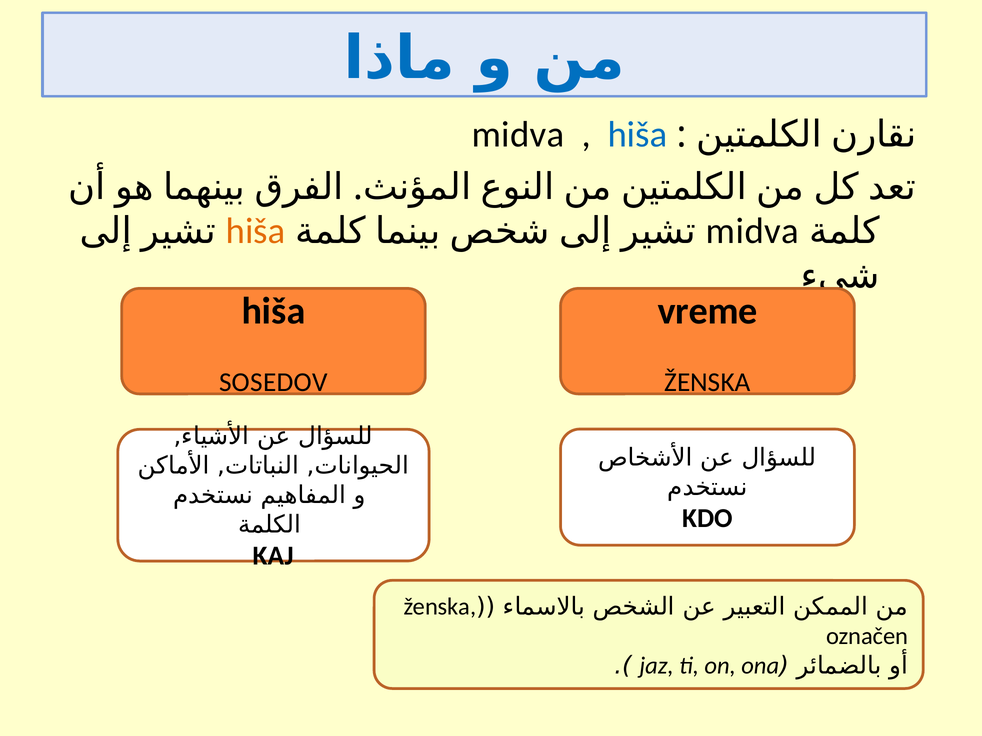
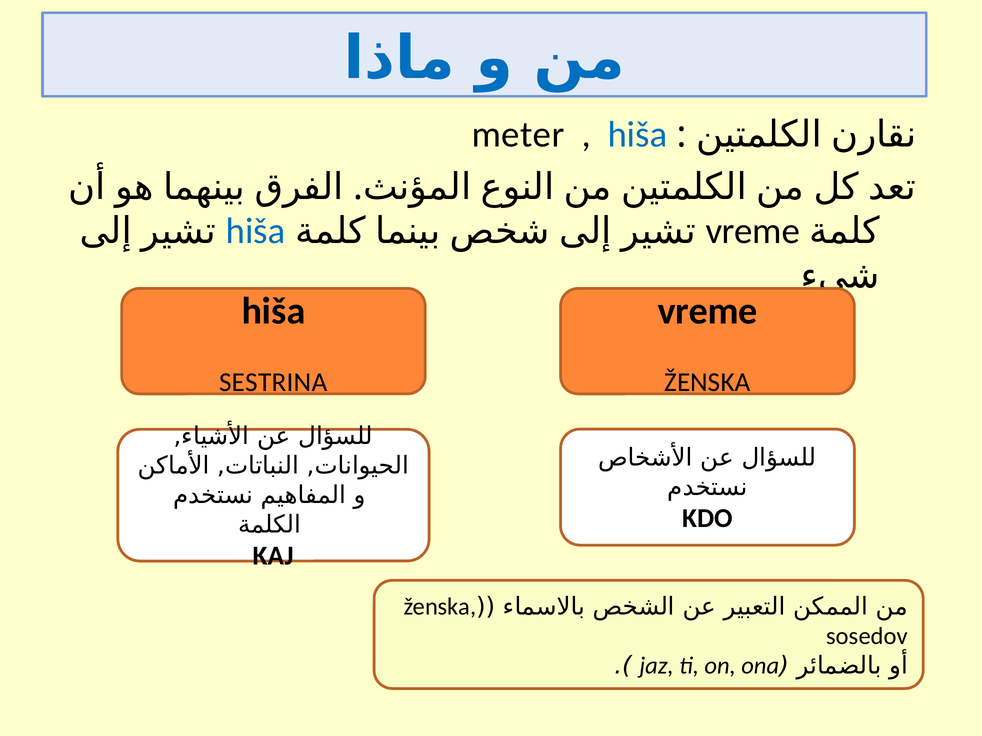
midva at (518, 135): midva -> meter
hiša at (256, 231) colour: orange -> blue
midva at (752, 231): midva -> vreme
SOSEDOV: SOSEDOV -> SESTRINA
označen: označen -> sosedov
